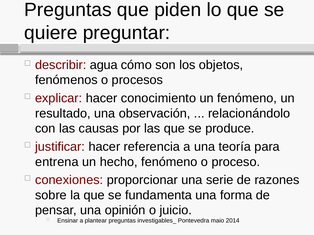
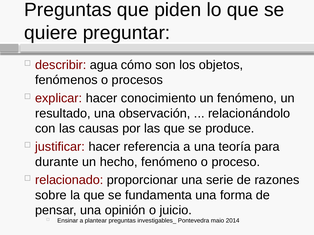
entrena: entrena -> durante
conexiones: conexiones -> relacionado
